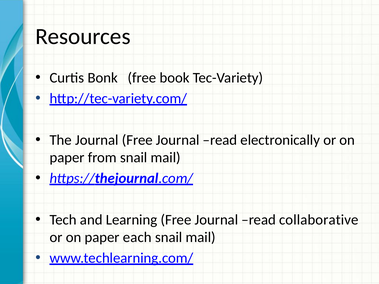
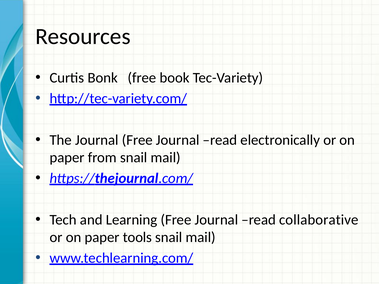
each: each -> tools
